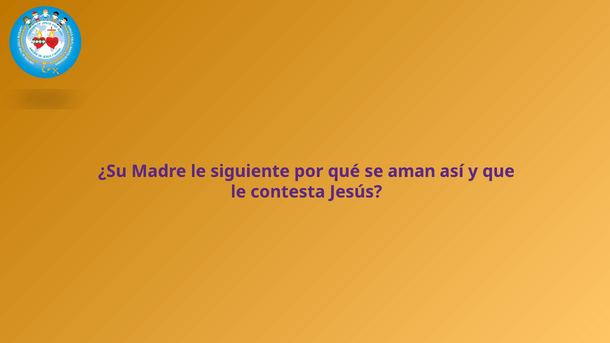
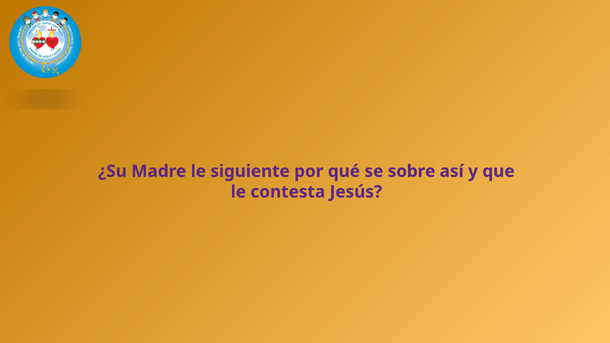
aman: aman -> sobre
